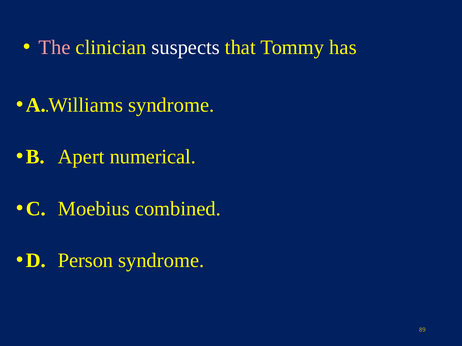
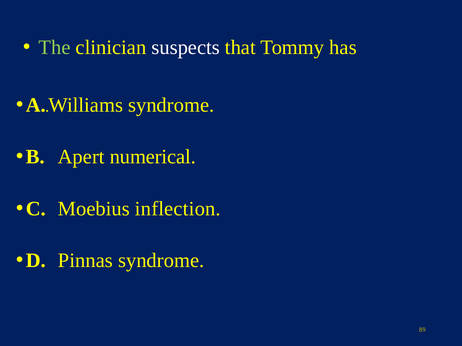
The colour: pink -> light green
combined: combined -> inflection
Person: Person -> Pinnas
